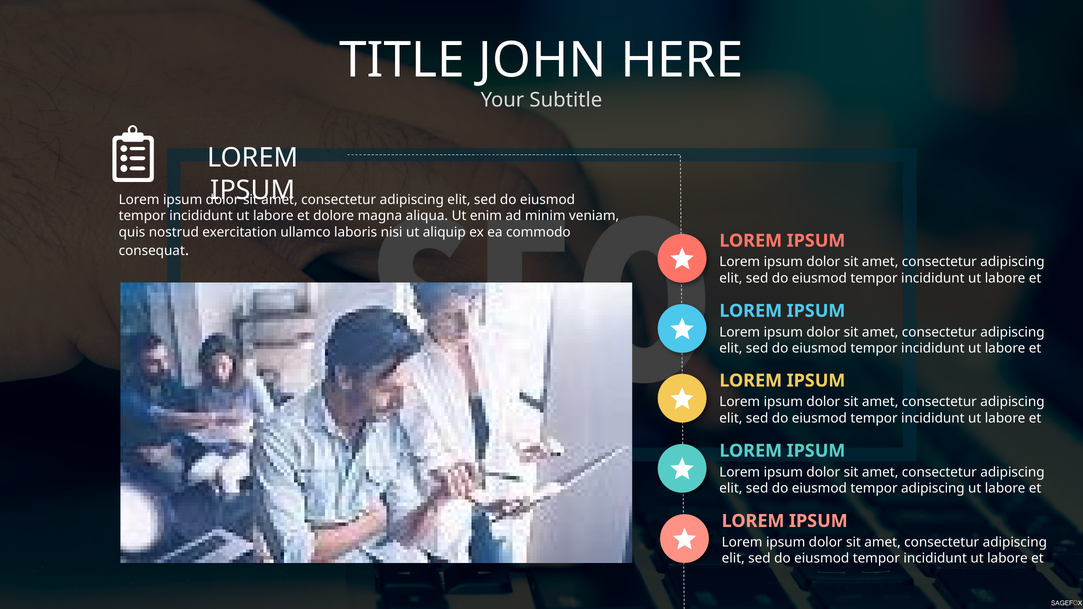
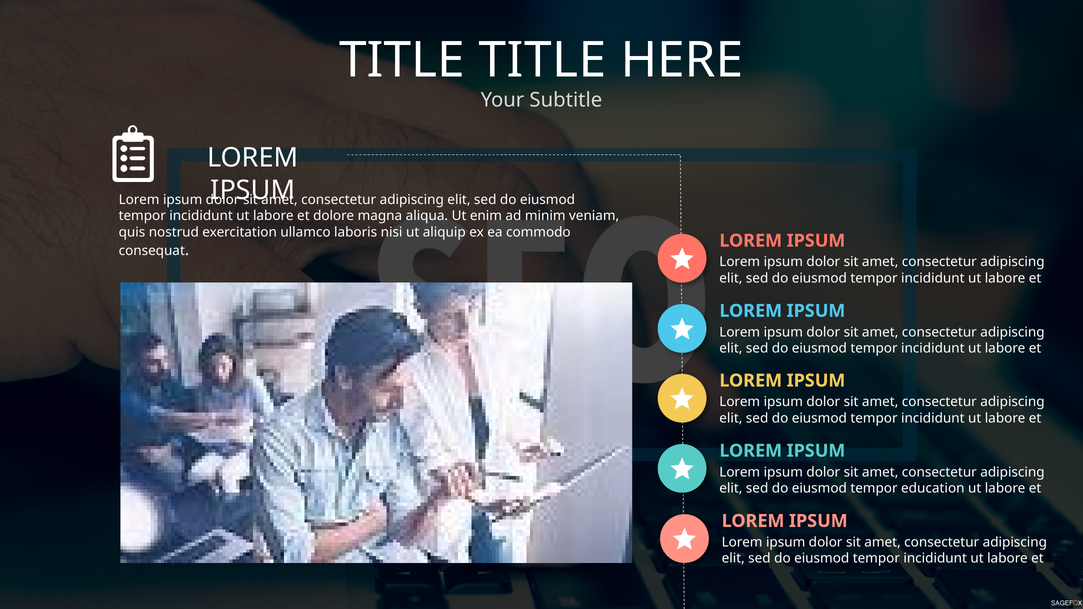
TITLE JOHN: JOHN -> TITLE
tempor adipiscing: adipiscing -> education
